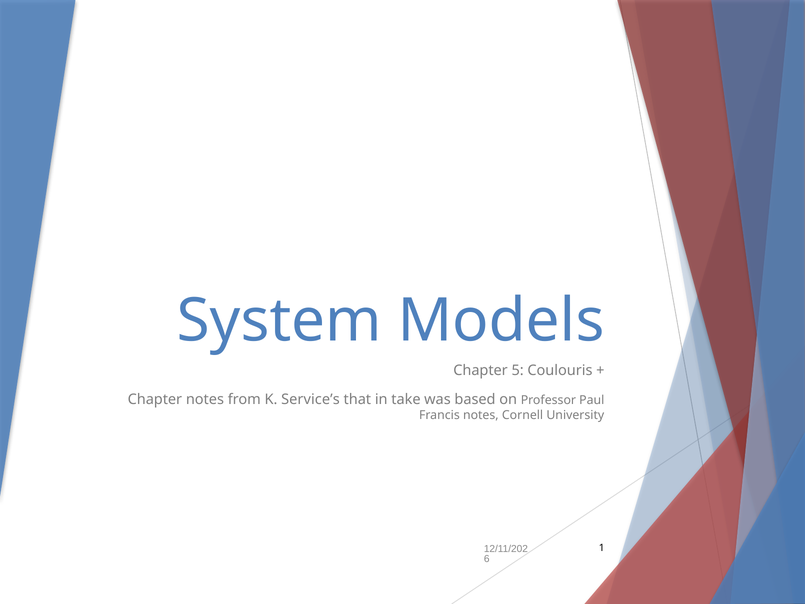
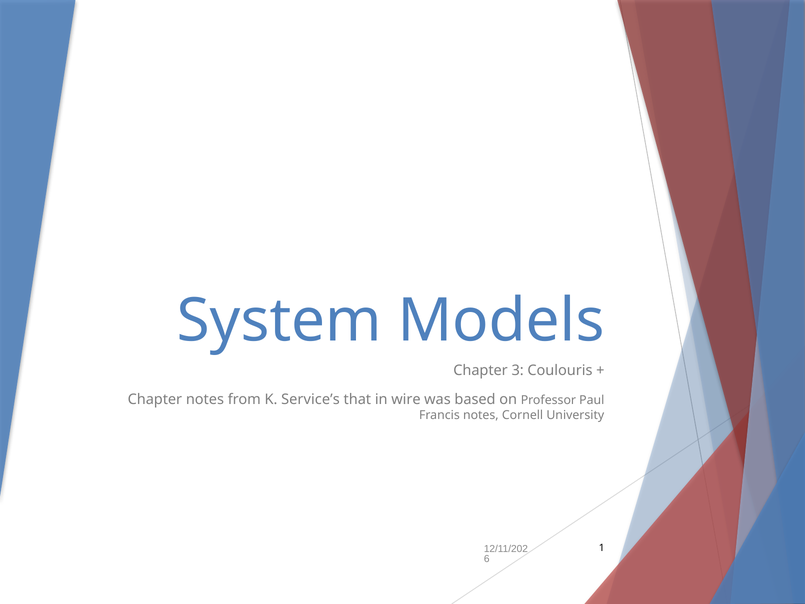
5: 5 -> 3
take: take -> wire
